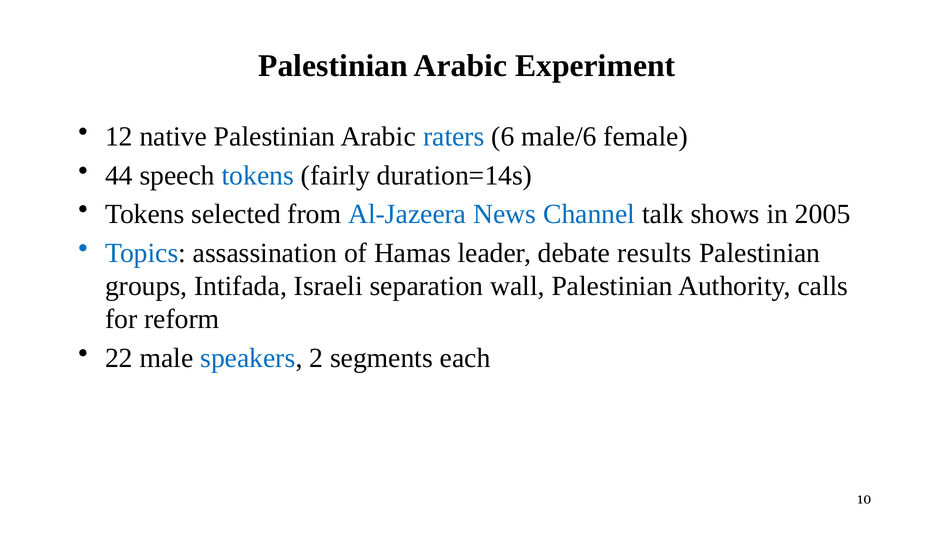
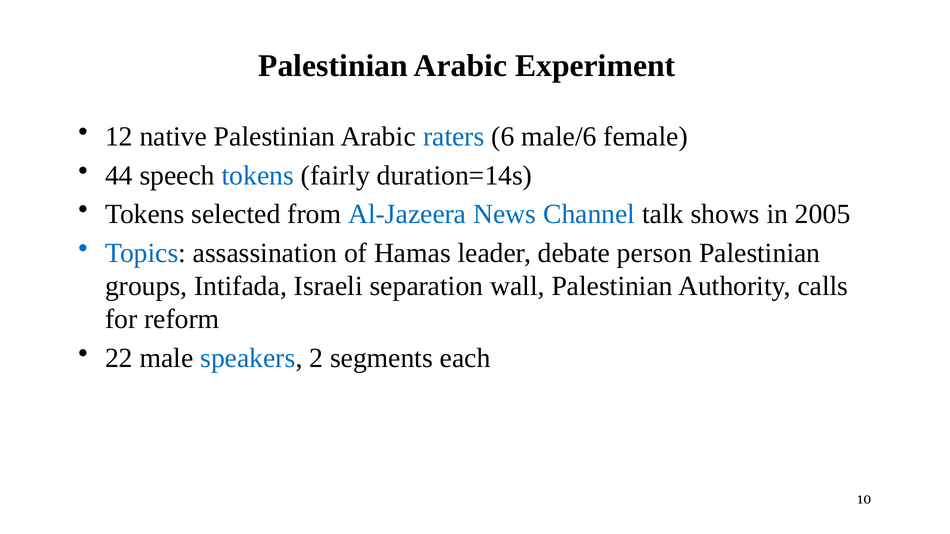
results: results -> person
